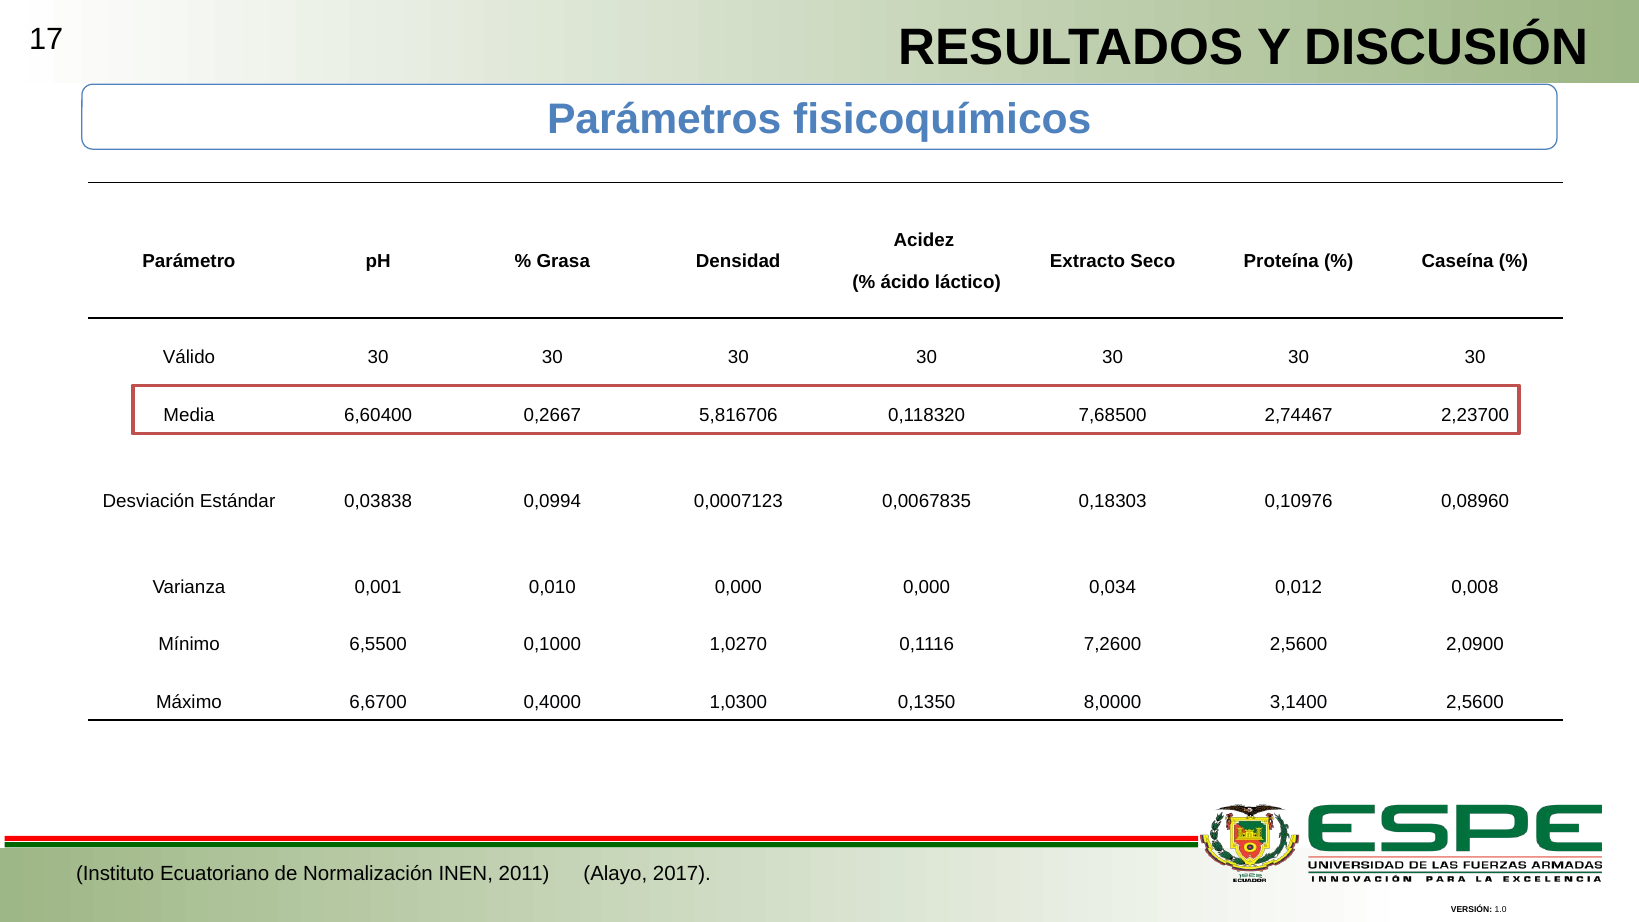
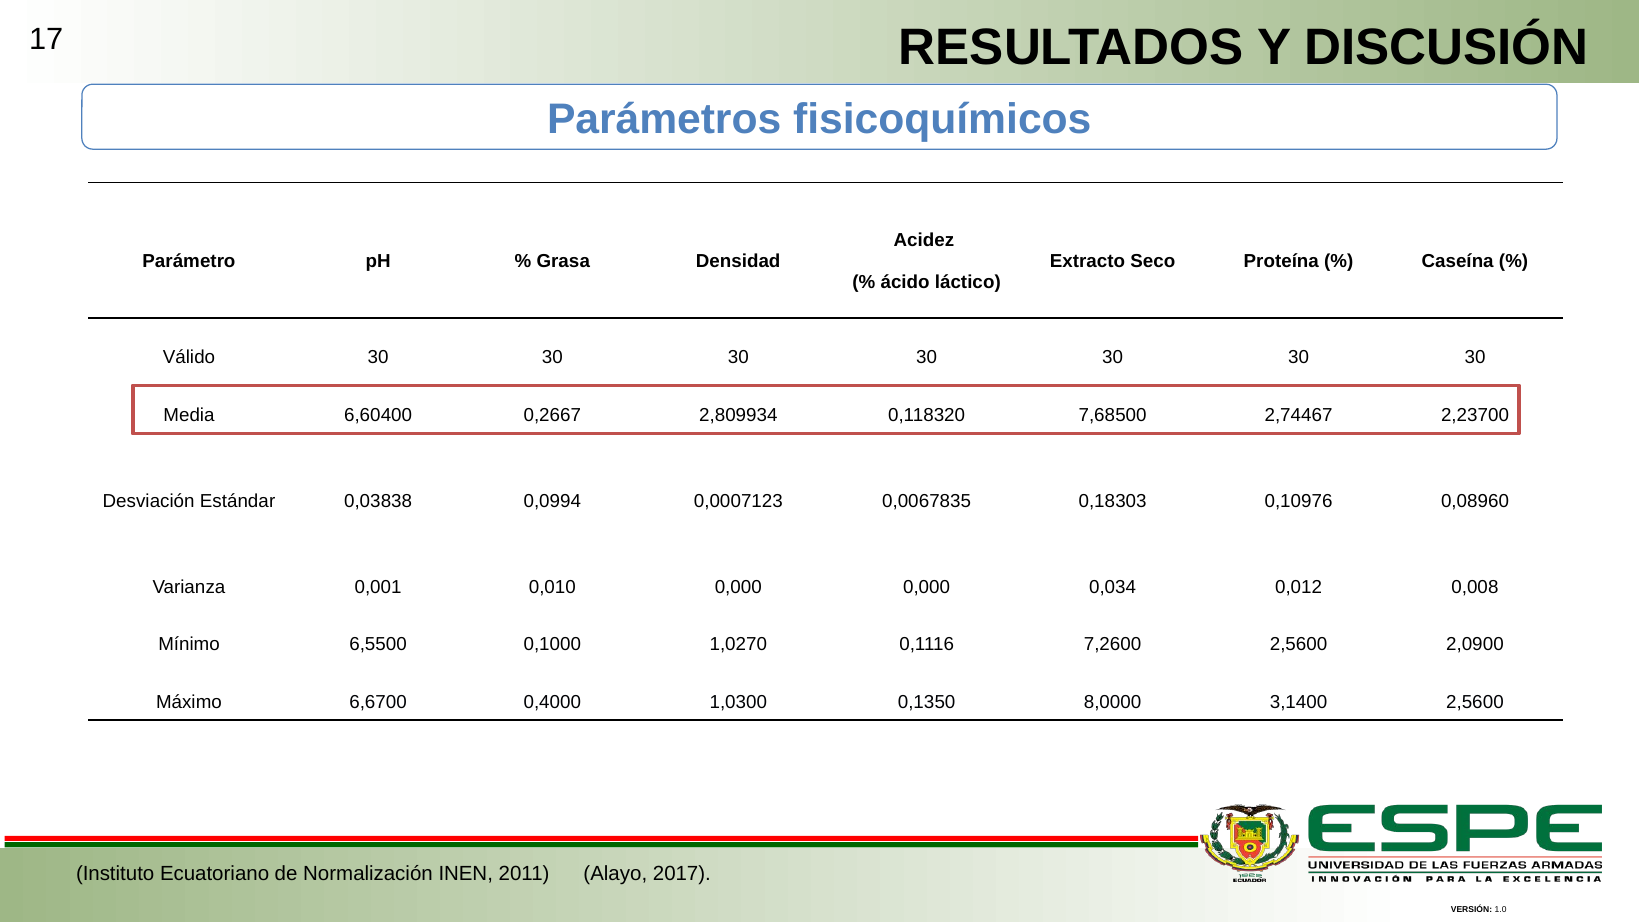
5,816706: 5,816706 -> 2,809934
